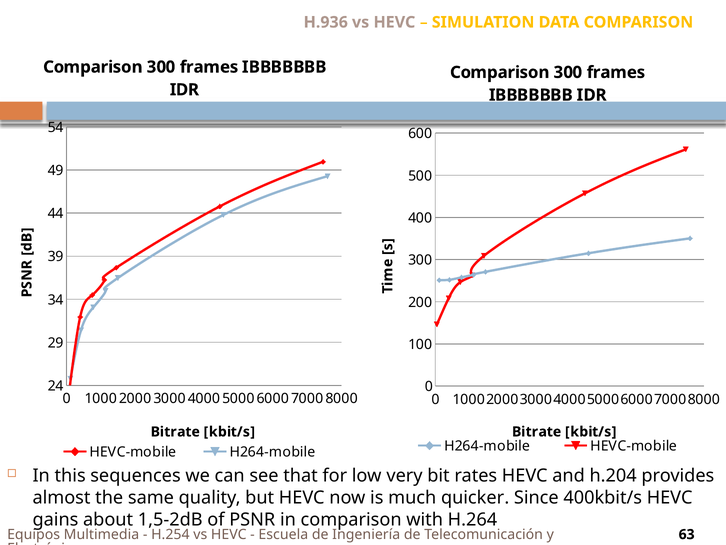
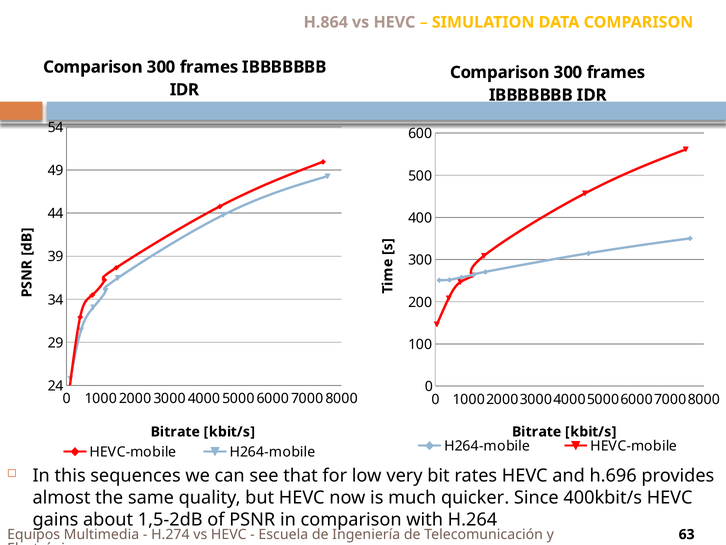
H.936: H.936 -> H.864
h.204: h.204 -> h.696
H.254: H.254 -> H.274
